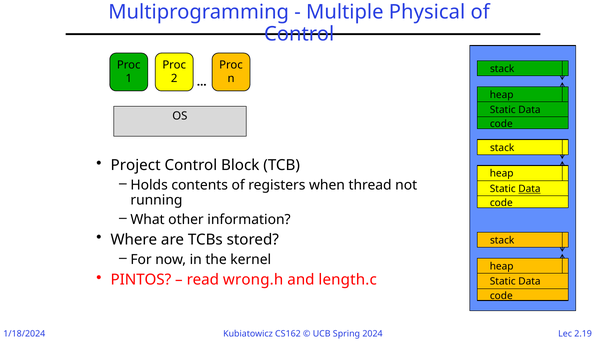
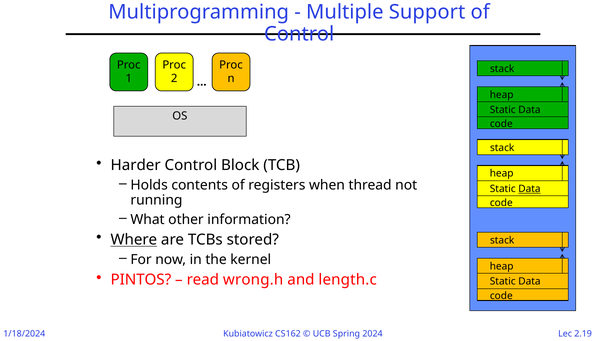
Physical: Physical -> Support
Project: Project -> Harder
Where underline: none -> present
